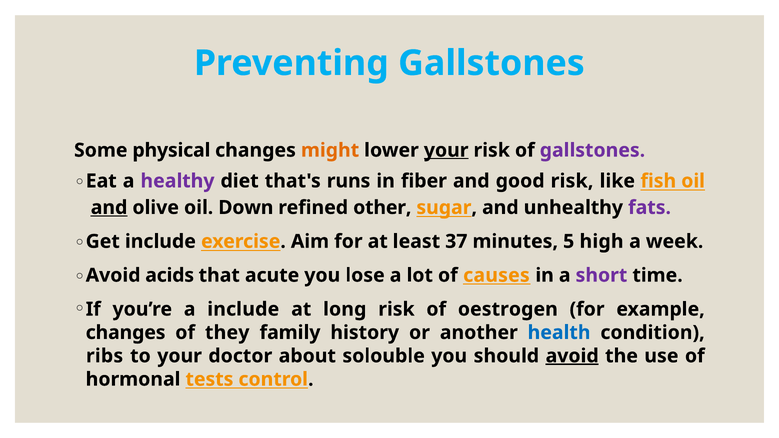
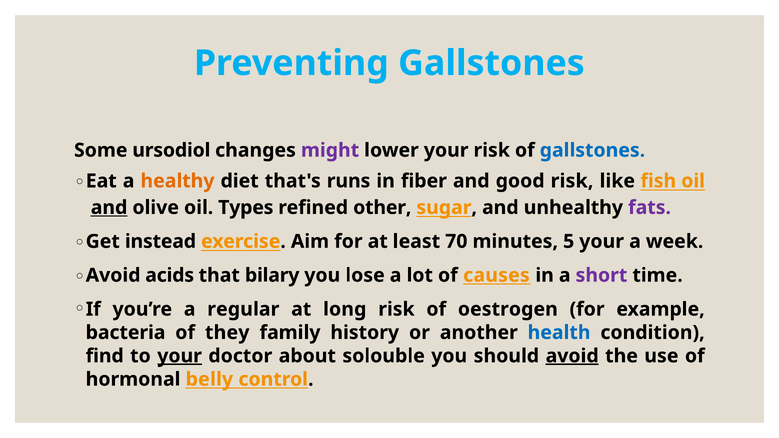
physical: physical -> ursodiol
might colour: orange -> purple
your at (446, 150) underline: present -> none
gallstones at (592, 150) colour: purple -> blue
healthy colour: purple -> orange
Down: Down -> Types
Get include: include -> instead
37: 37 -> 70
5 high: high -> your
acute: acute -> bilary
a include: include -> regular
changes at (126, 333): changes -> bacteria
ribs: ribs -> find
your at (180, 356) underline: none -> present
tests: tests -> belly
